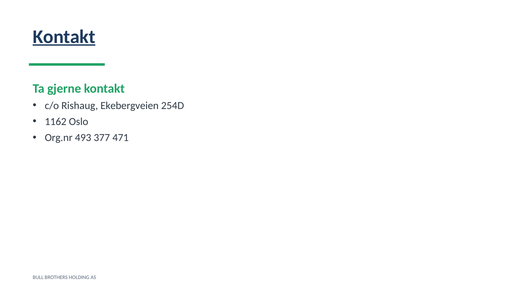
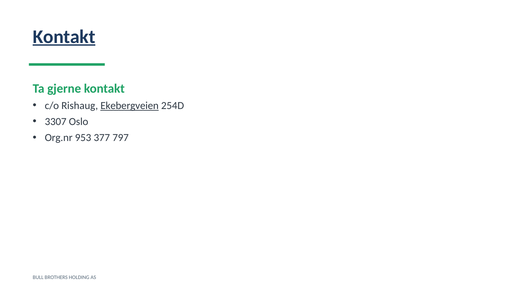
Ekebergveien underline: none -> present
1162: 1162 -> 3307
493: 493 -> 953
471: 471 -> 797
